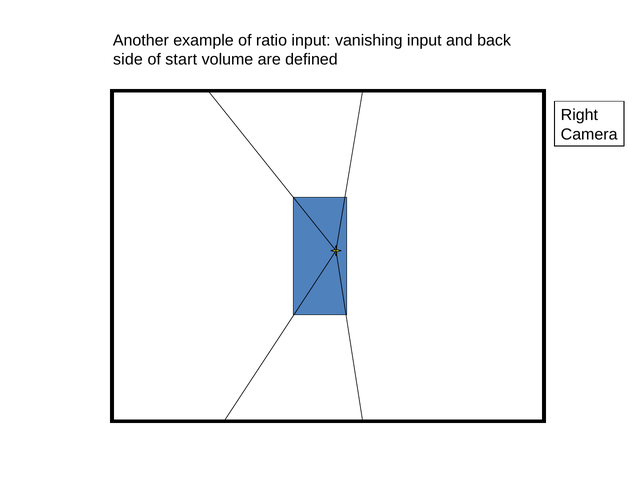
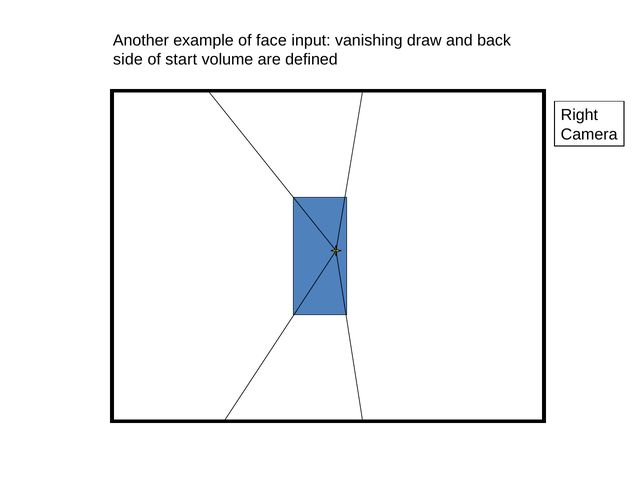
ratio: ratio -> face
vanishing input: input -> draw
